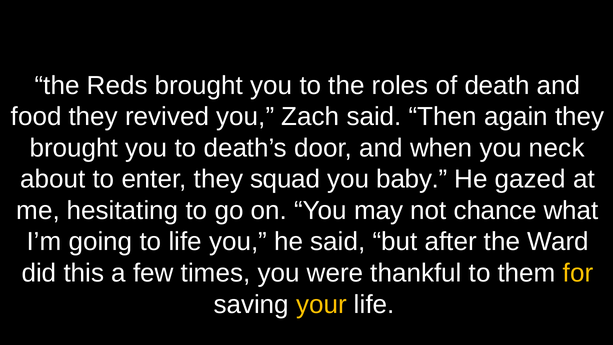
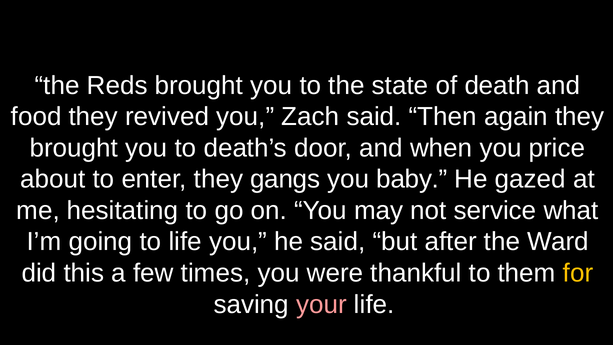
roles: roles -> state
neck: neck -> price
squad: squad -> gangs
chance: chance -> service
your colour: yellow -> pink
